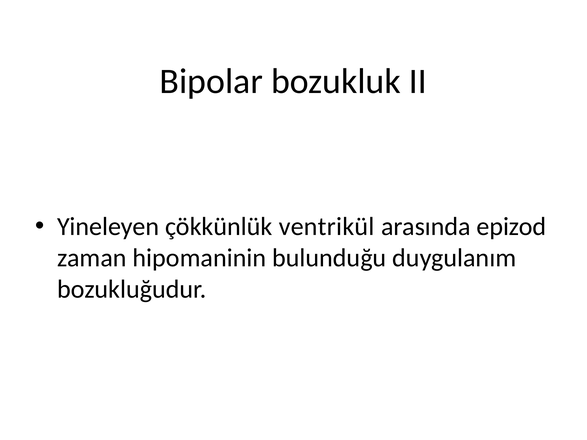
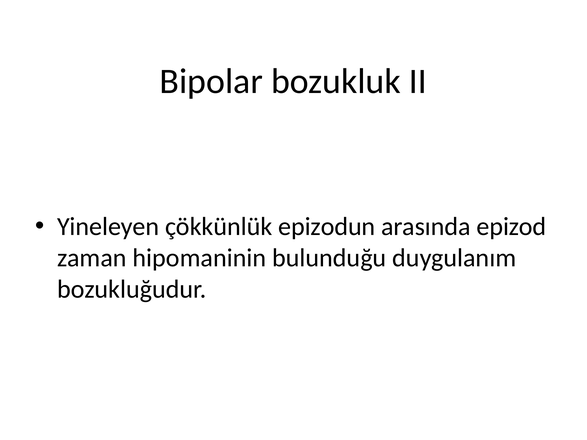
ventrikül: ventrikül -> epizodun
